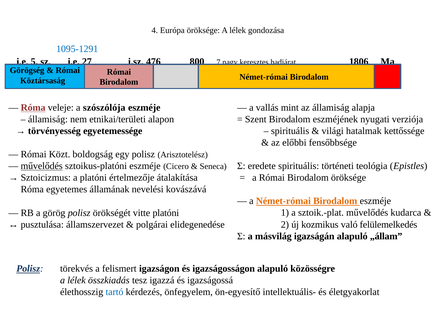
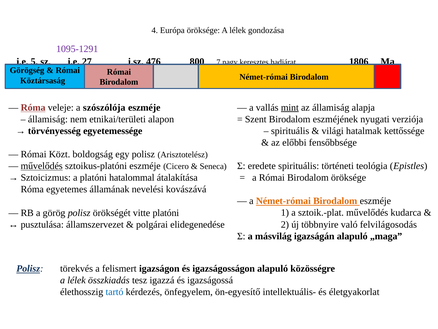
1095-1291 colour: blue -> purple
mint underline: none -> present
értelmezője: értelmezője -> hatalommal
kozmikus: kozmikus -> többnyire
felülemelkedés: felülemelkedés -> felvilágosodás
„állam: „állam -> „maga
